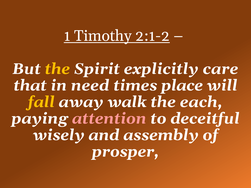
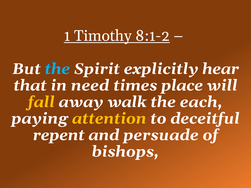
2:1-2: 2:1-2 -> 8:1-2
the at (57, 69) colour: yellow -> light blue
care: care -> hear
attention colour: pink -> yellow
wisely: wisely -> repent
assembly: assembly -> persuade
prosper: prosper -> bishops
